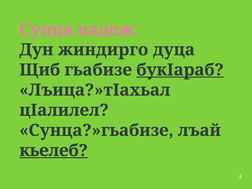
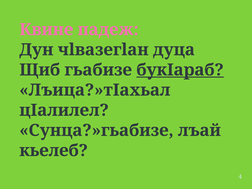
Сунца: Сунца -> Квине
жиндирго: жиндирго -> чlвазегlан
кьелеб underline: present -> none
